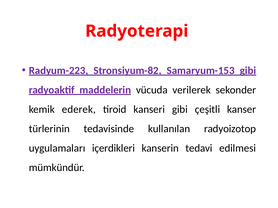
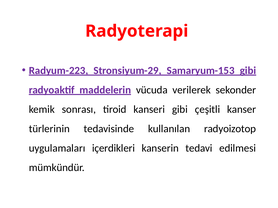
Stronsiyum-82: Stronsiyum-82 -> Stronsiyum-29
ederek: ederek -> sonrası
